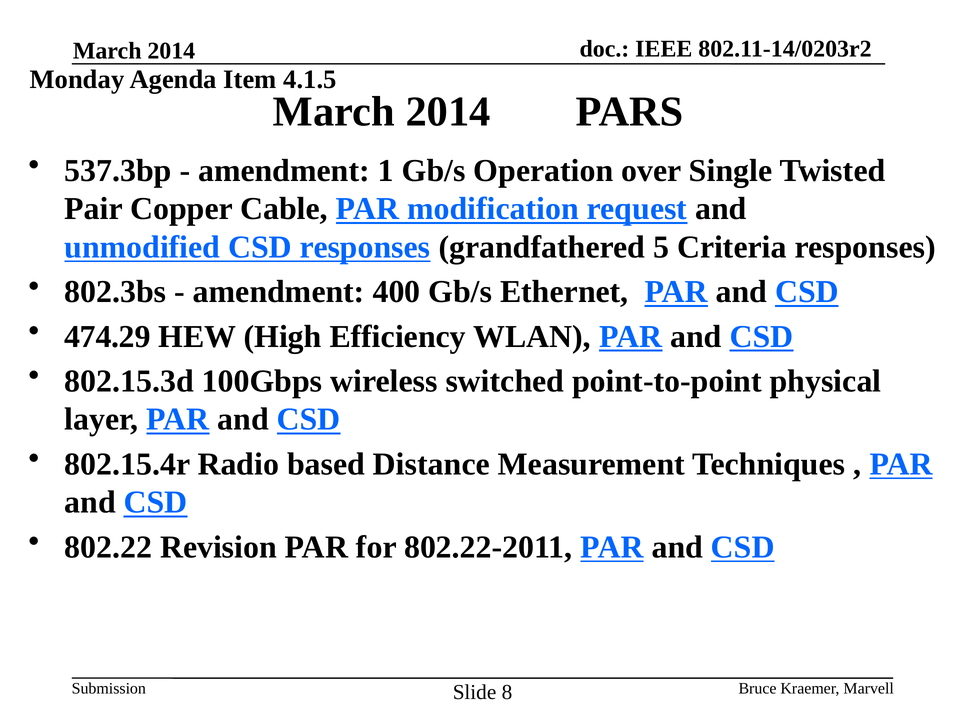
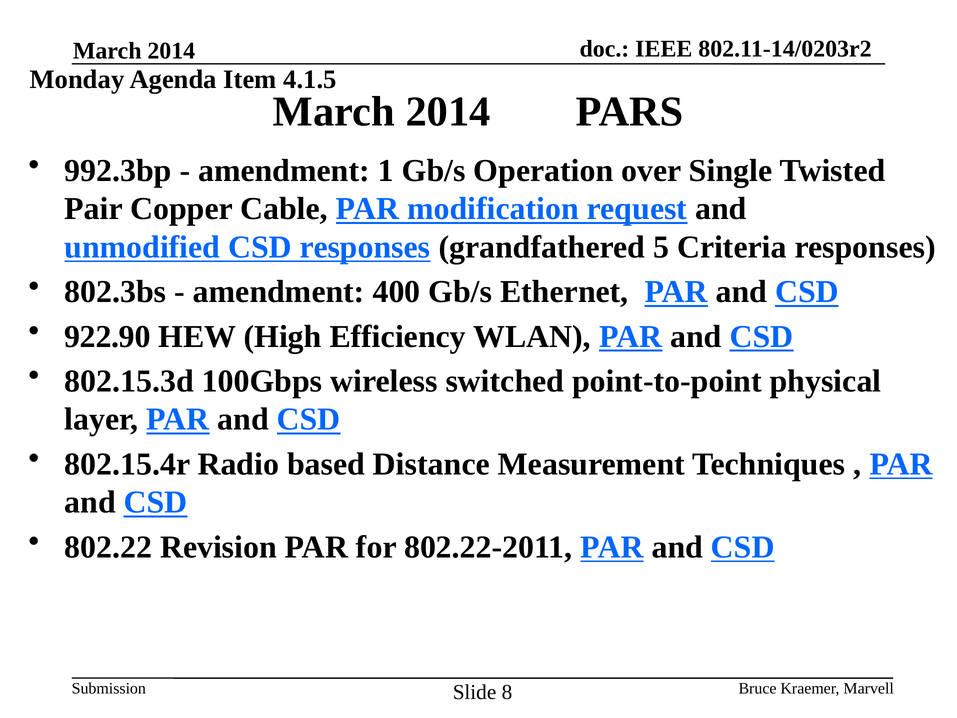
537.3bp: 537.3bp -> 992.3bp
474.29: 474.29 -> 922.90
